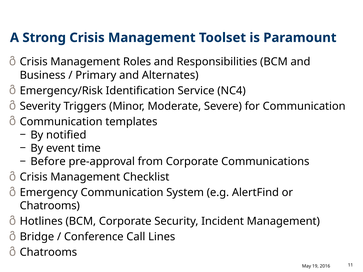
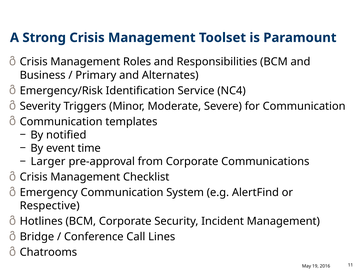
Before: Before -> Larger
Chatrooms at (50, 206): Chatrooms -> Respective
